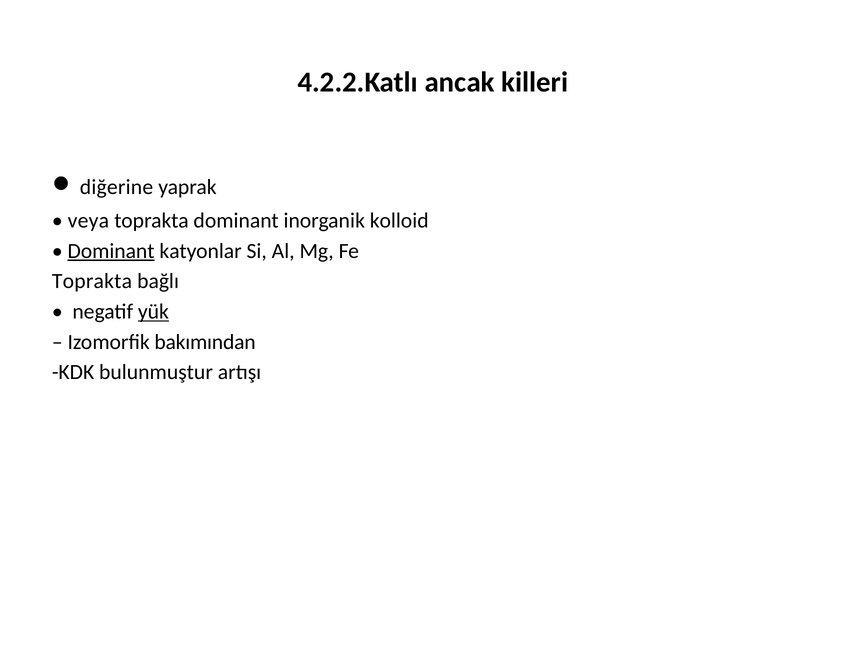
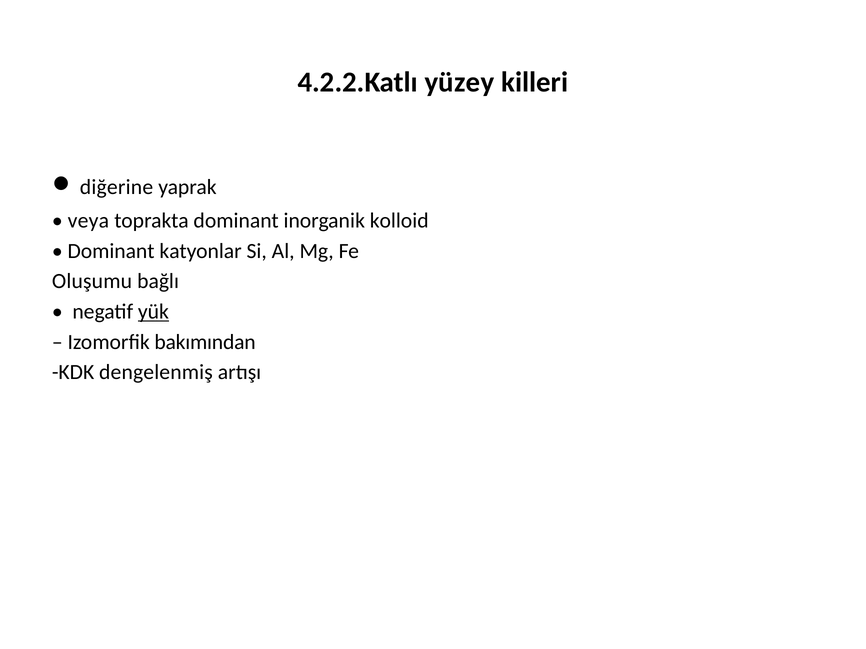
ancak: ancak -> yüzey
Dominant at (111, 251) underline: present -> none
Toprakta at (92, 282): Toprakta -> Oluşumu
bulunmuştur: bulunmuştur -> dengelenmiş
